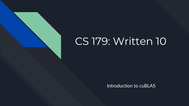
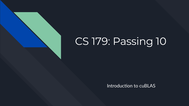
Written: Written -> Passing
